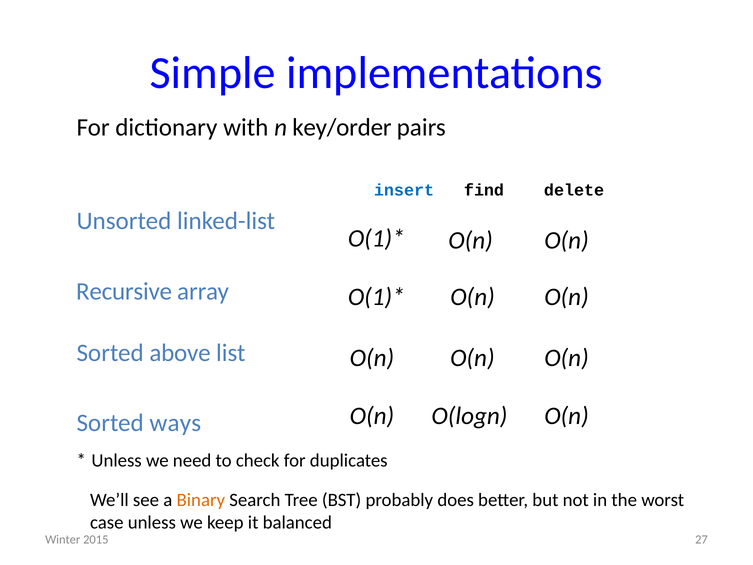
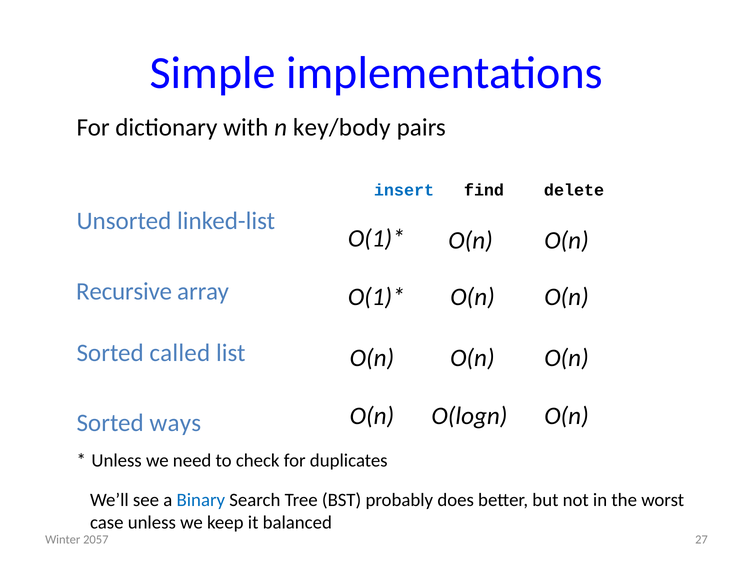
key/order: key/order -> key/body
above: above -> called
Binary colour: orange -> blue
2015: 2015 -> 2057
